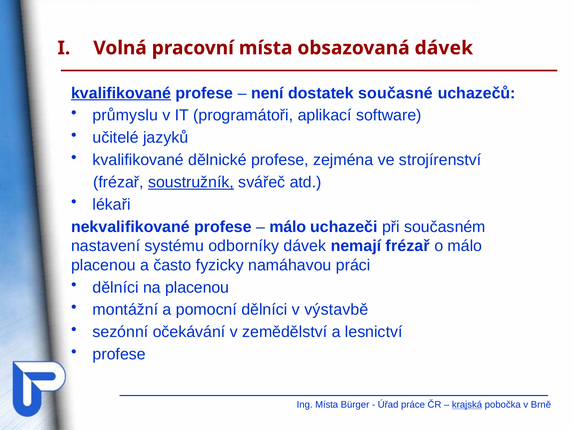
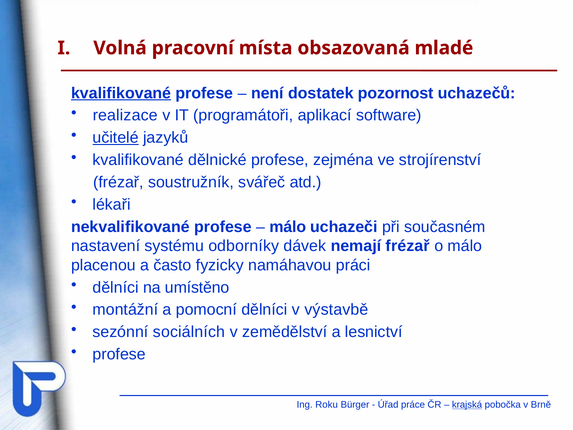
obsazovaná dávek: dávek -> mladé
současné: současné -> pozornost
průmyslu: průmyslu -> realizace
učitelé underline: none -> present
soustružník underline: present -> none
na placenou: placenou -> umístěno
očekávání: očekávání -> sociálních
Ing Místa: Místa -> Roku
